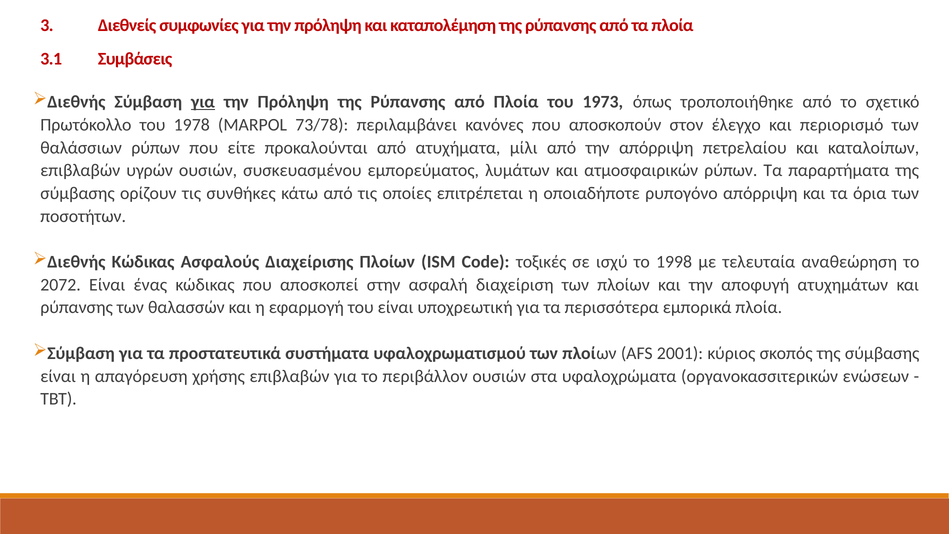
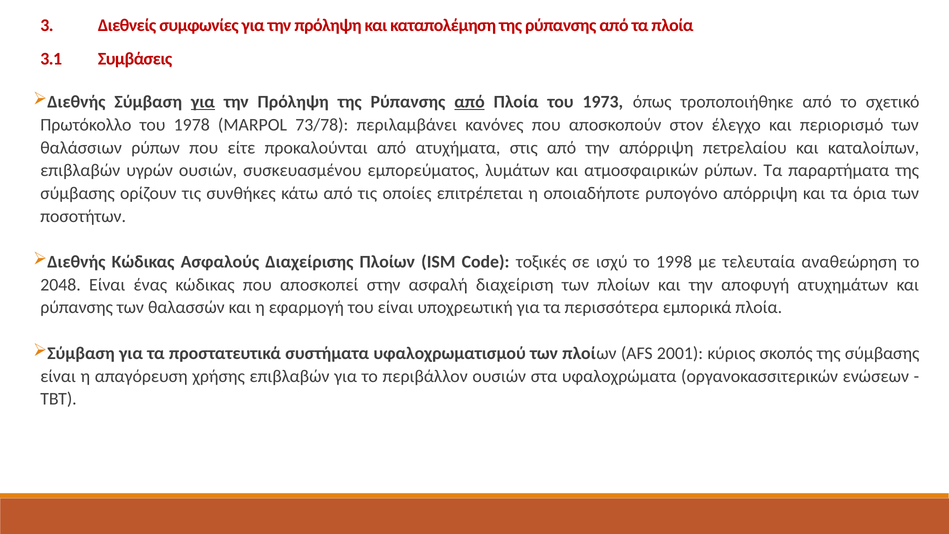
από at (469, 102) underline: none -> present
μίλι: μίλι -> στις
2072: 2072 -> 2048
